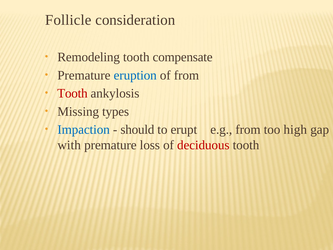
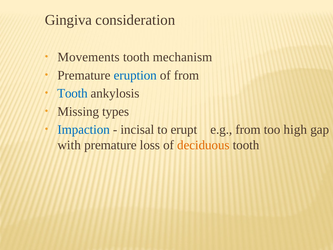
Follicle: Follicle -> Gingiva
Remodeling: Remodeling -> Movements
compensate: compensate -> mechanism
Tooth at (72, 93) colour: red -> blue
should: should -> incisal
deciduous colour: red -> orange
